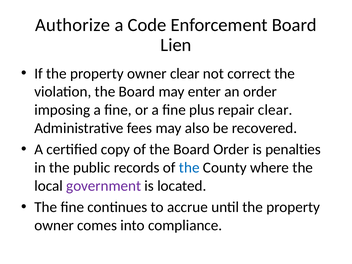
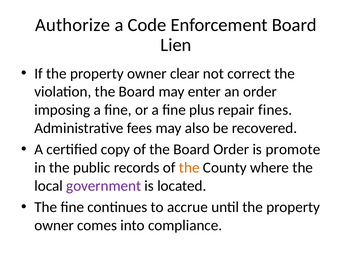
repair clear: clear -> fines
penalties: penalties -> promote
the at (189, 168) colour: blue -> orange
